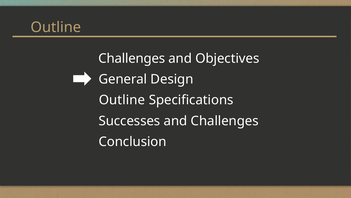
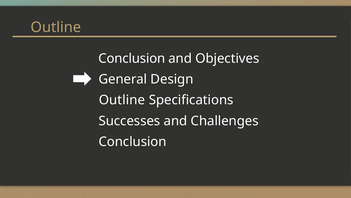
Challenges at (132, 58): Challenges -> Conclusion
